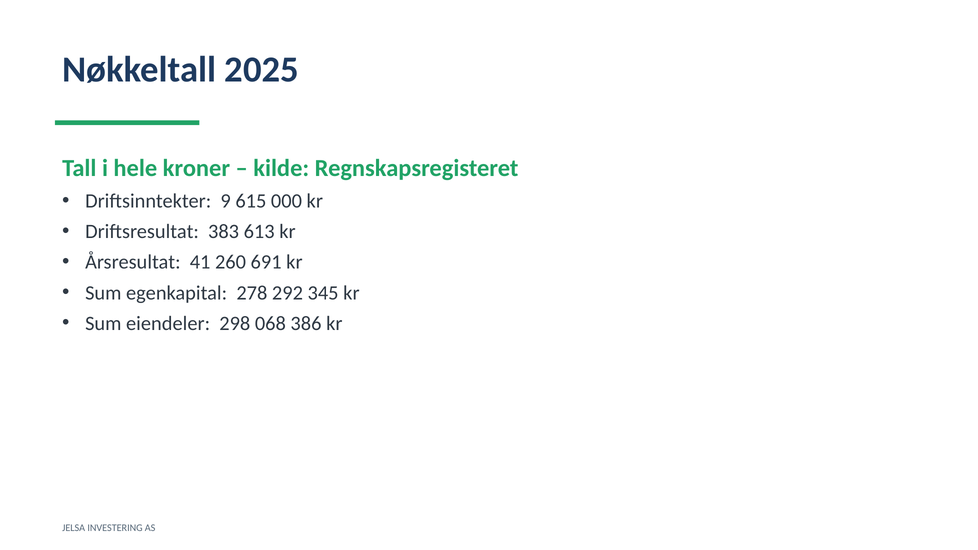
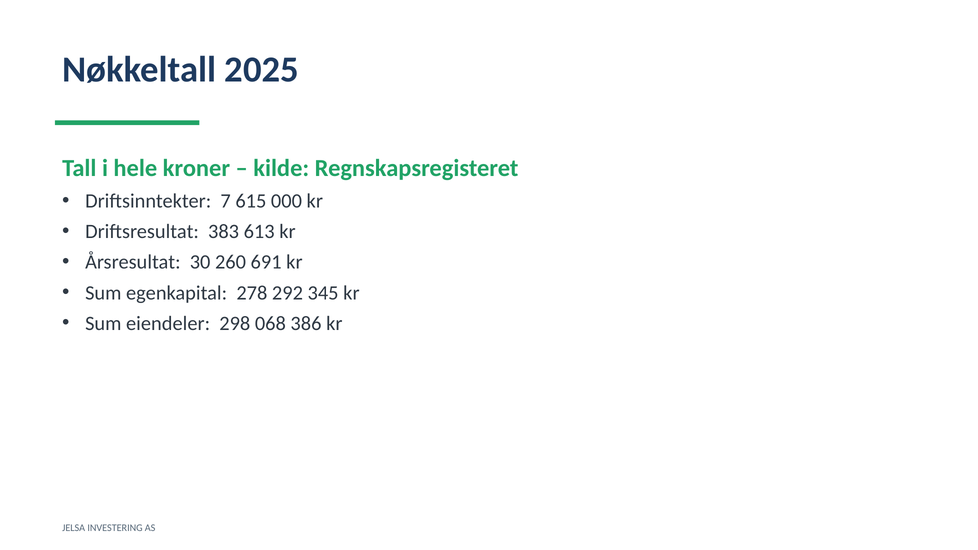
9: 9 -> 7
41: 41 -> 30
